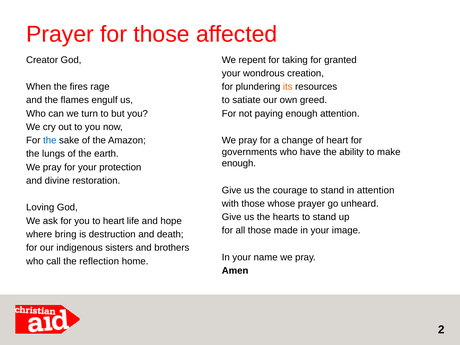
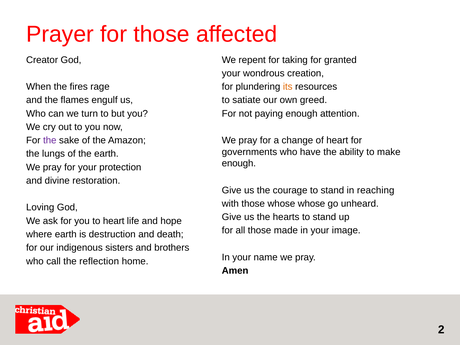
the at (50, 140) colour: blue -> purple
in attention: attention -> reaching
whose prayer: prayer -> whose
where bring: bring -> earth
